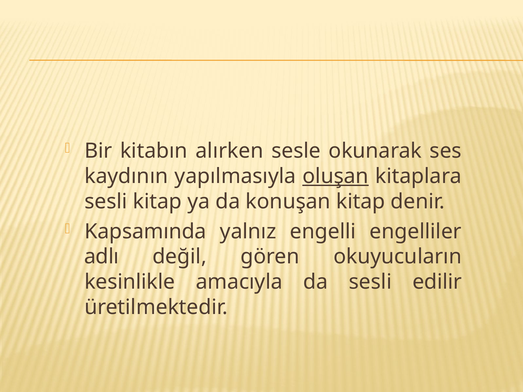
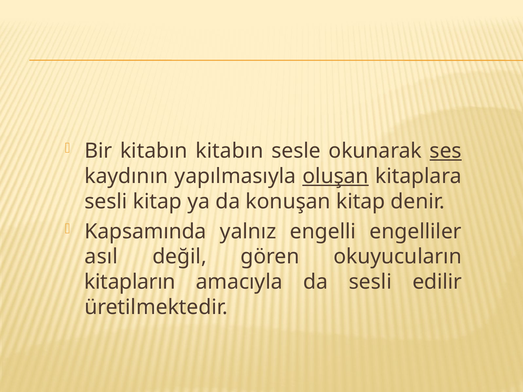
kitabın alırken: alırken -> kitabın
ses underline: none -> present
adlı: adlı -> asıl
kesinlikle: kesinlikle -> kitapların
